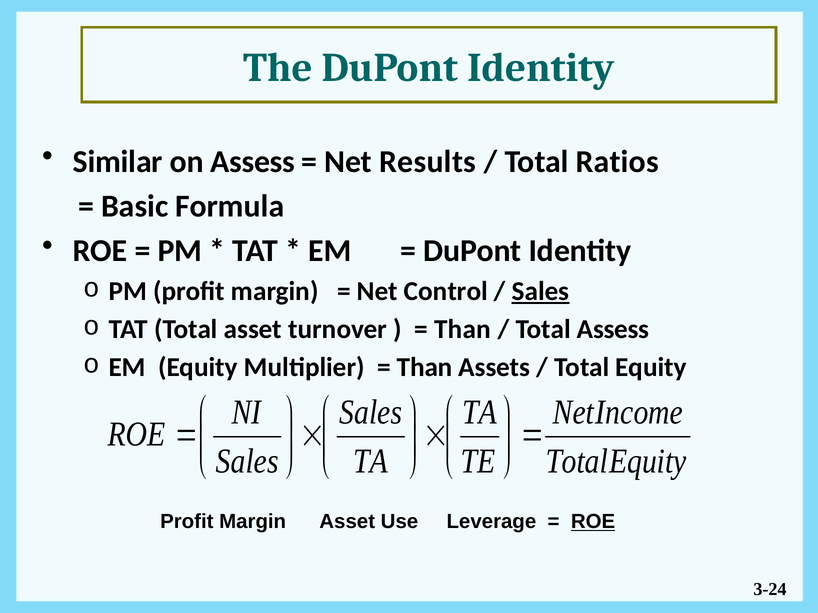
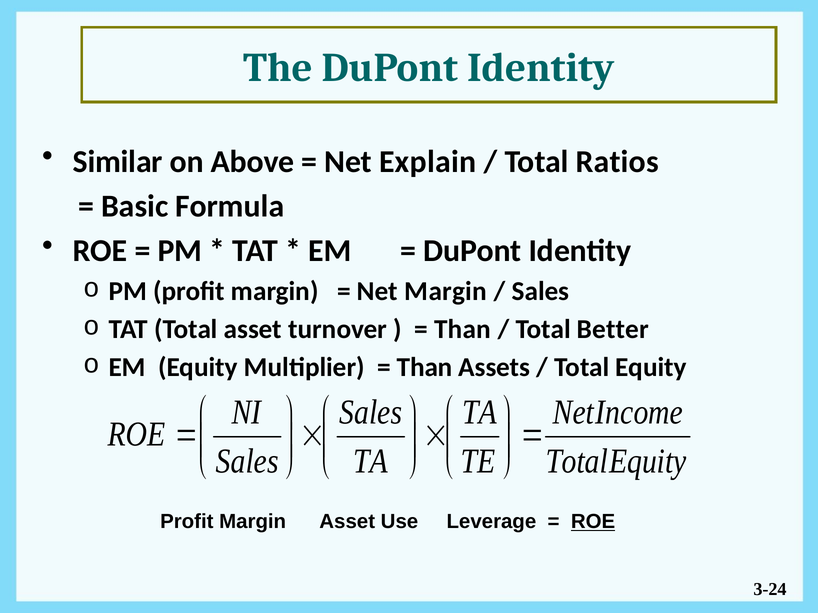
on Assess: Assess -> Above
Results: Results -> Explain
Net Control: Control -> Margin
Sales at (541, 291) underline: present -> none
Total Assess: Assess -> Better
